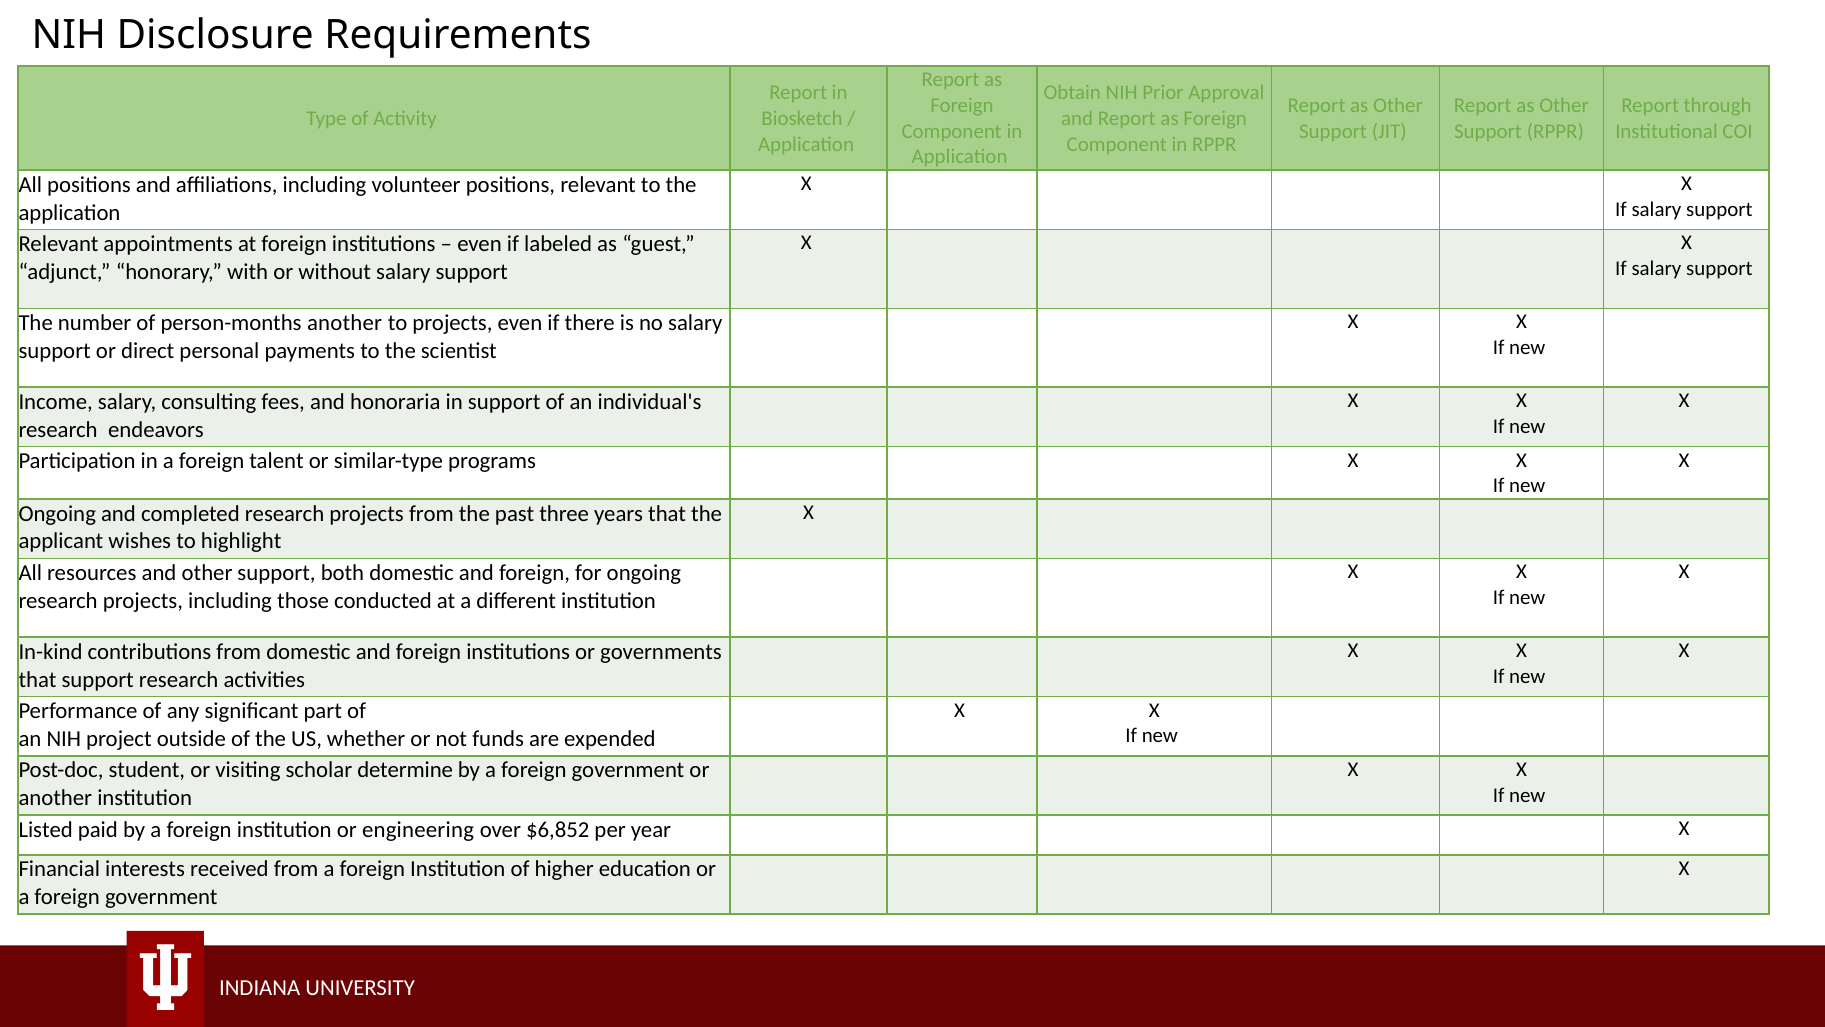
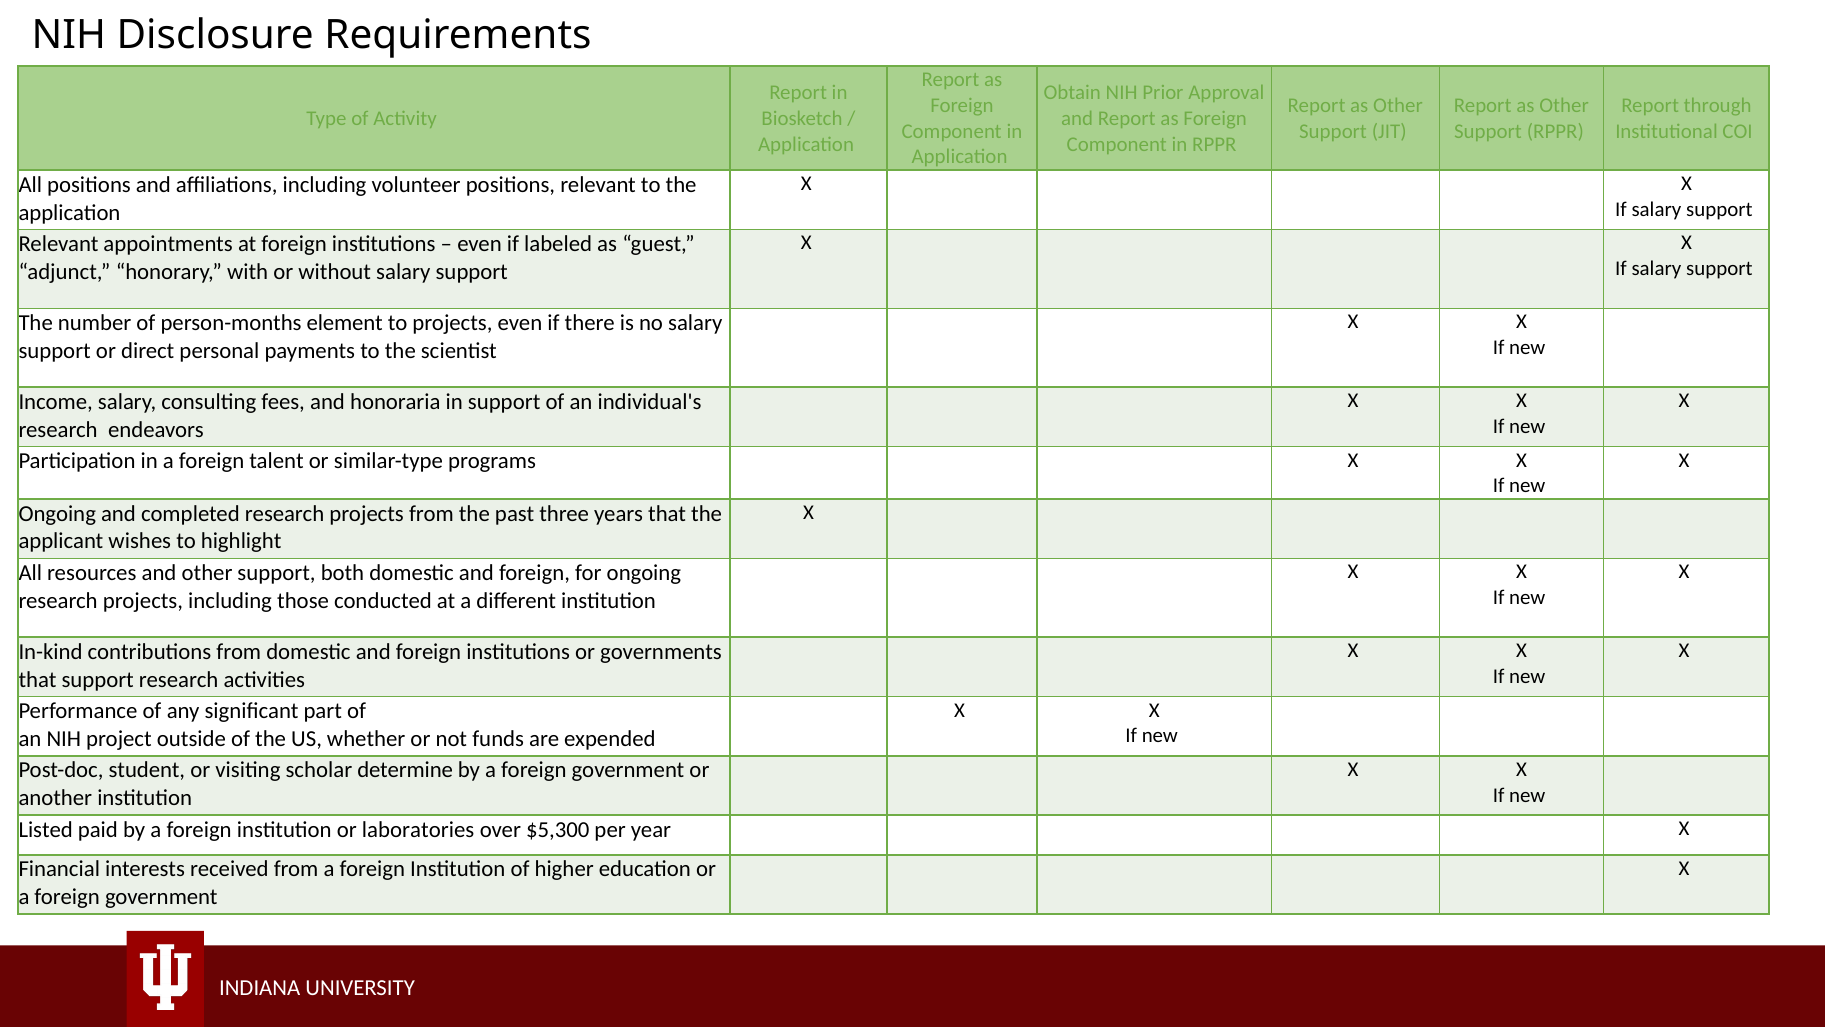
person-months another: another -> element
engineering: engineering -> laboratories
$6,852: $6,852 -> $5,300
